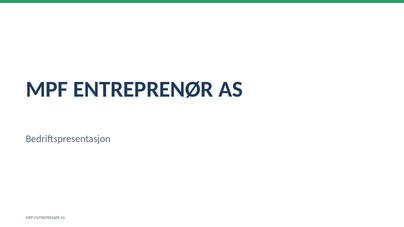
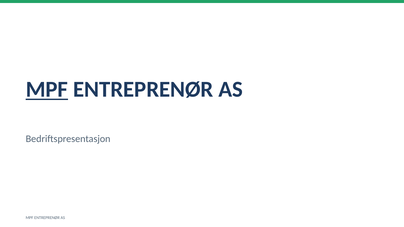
MPF at (47, 90) underline: none -> present
